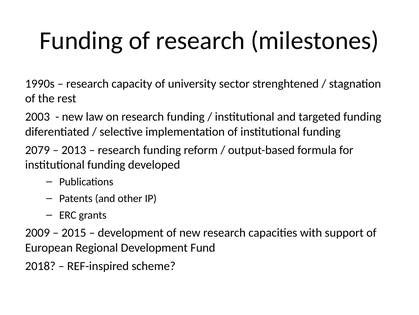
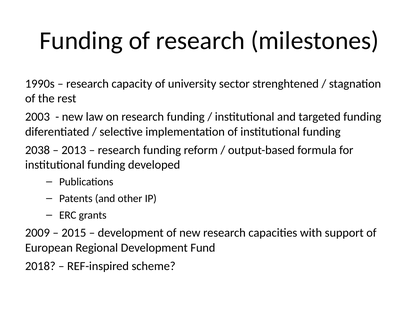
2079: 2079 -> 2038
